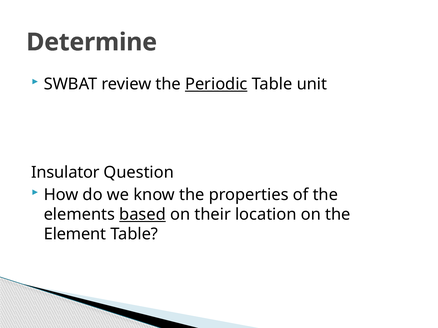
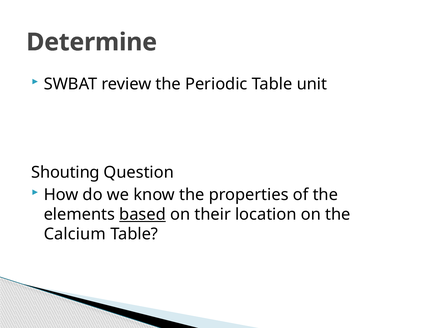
Periodic underline: present -> none
Insulator: Insulator -> Shouting
Element: Element -> Calcium
